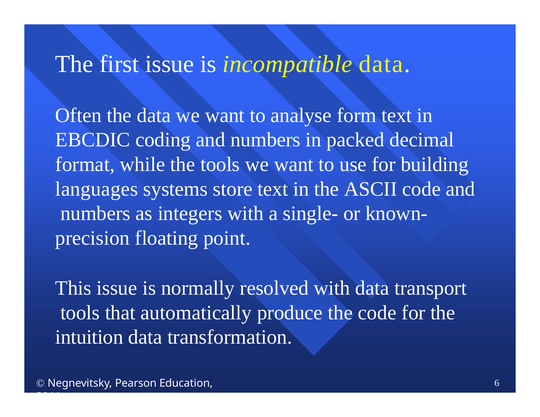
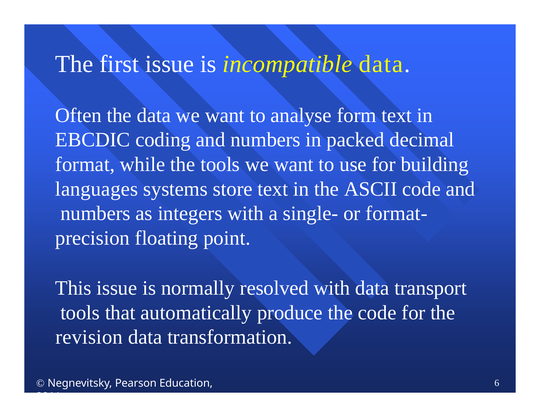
known-: known- -> format-
intuition: intuition -> revision
